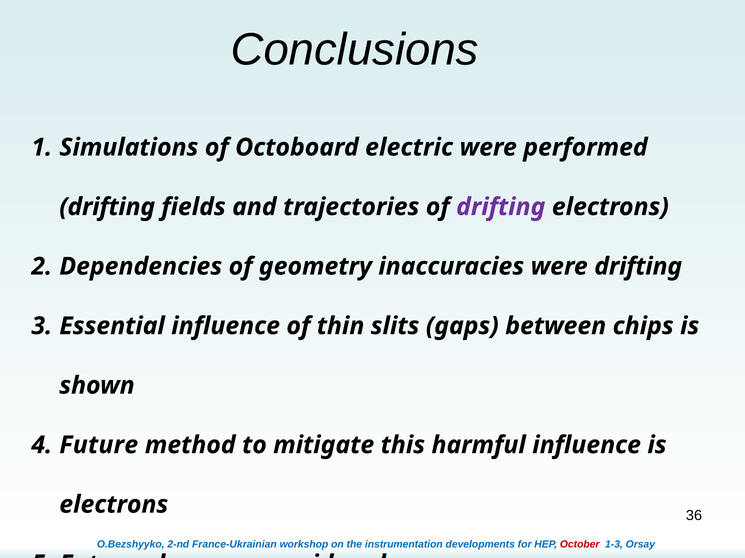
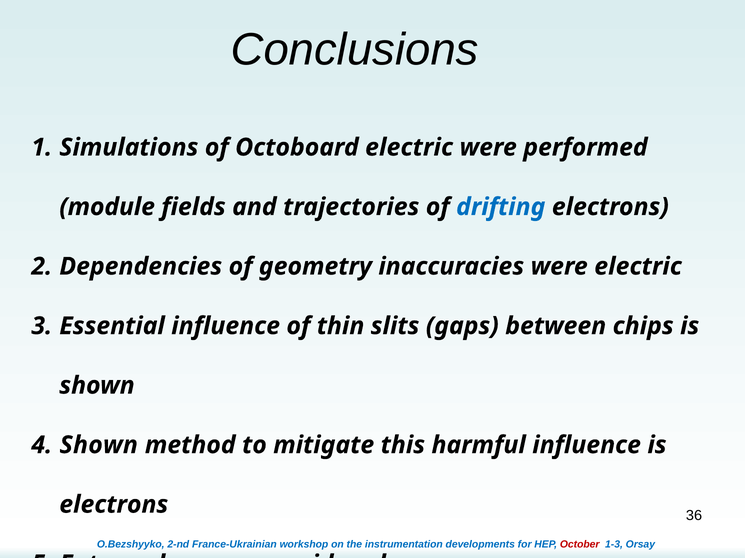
drifting at (107, 207): drifting -> module
drifting at (501, 207) colour: purple -> blue
were drifting: drifting -> electric
Future at (99, 446): Future -> Shown
